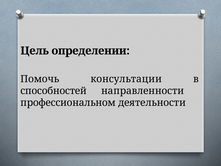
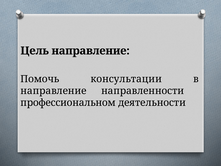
Цель определении: определении -> направление
способностей at (54, 91): способностей -> направление
